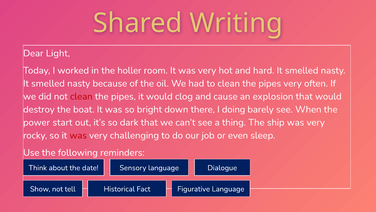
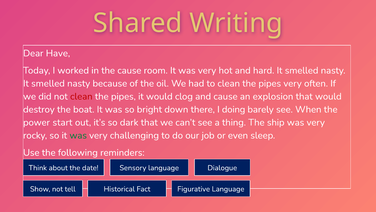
Light: Light -> Have
the holler: holler -> cause
was at (78, 135) colour: red -> green
